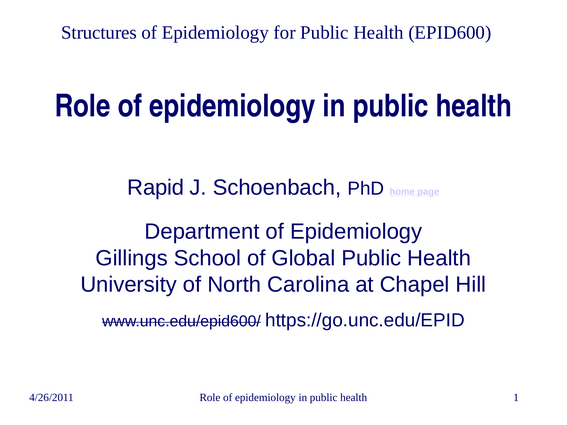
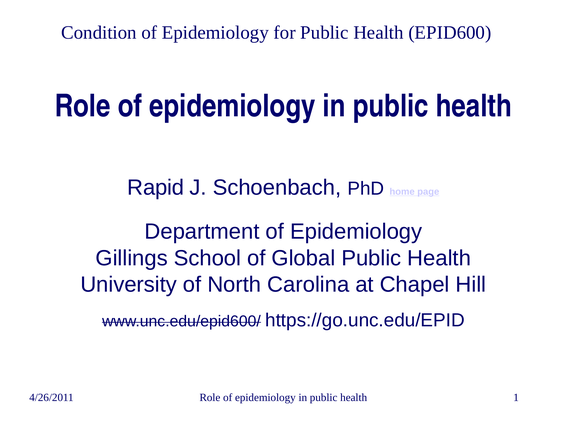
Structures: Structures -> Condition
